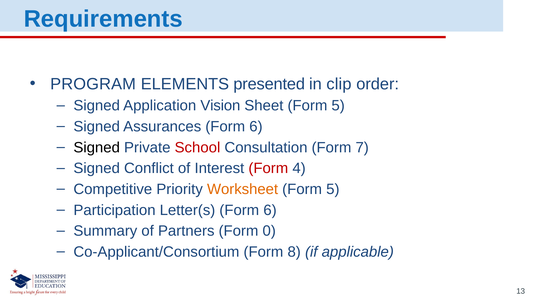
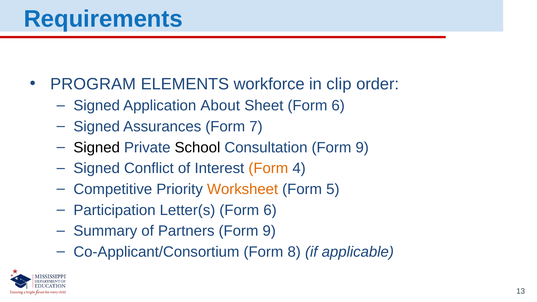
presented: presented -> workforce
Vision: Vision -> About
Sheet Form 5: 5 -> 6
Assurances Form 6: 6 -> 7
School colour: red -> black
Consultation Form 7: 7 -> 9
Form at (268, 168) colour: red -> orange
Partners Form 0: 0 -> 9
